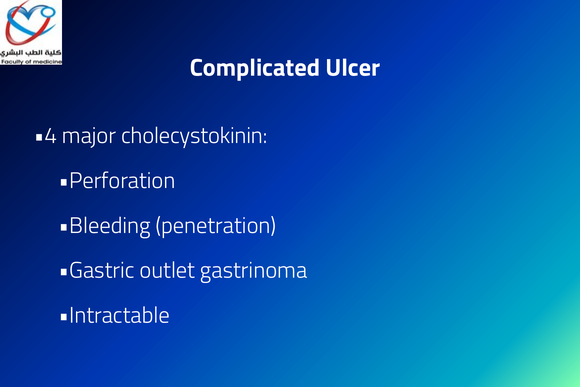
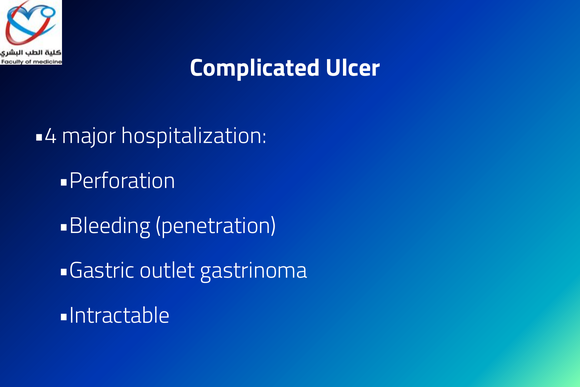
cholecystokinin: cholecystokinin -> hospitalization
